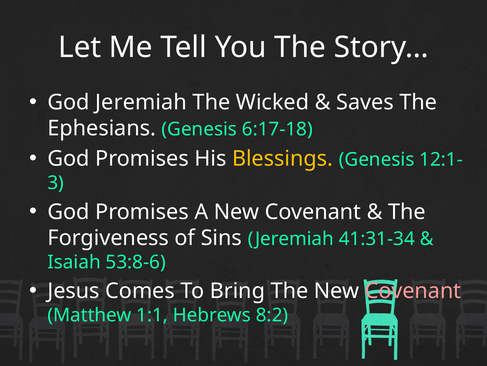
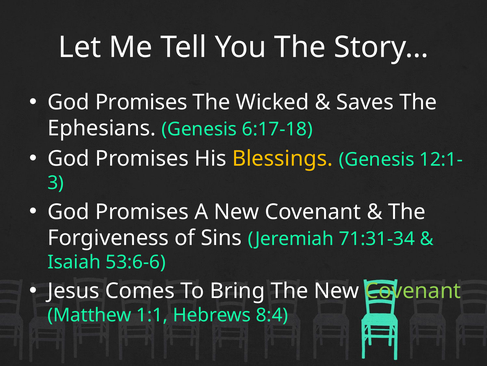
Jeremiah at (141, 102): Jeremiah -> Promises
41:31-34: 41:31-34 -> 71:31-34
53:8-6: 53:8-6 -> 53:6-6
Covenant at (413, 291) colour: pink -> light green
8:2: 8:2 -> 8:4
